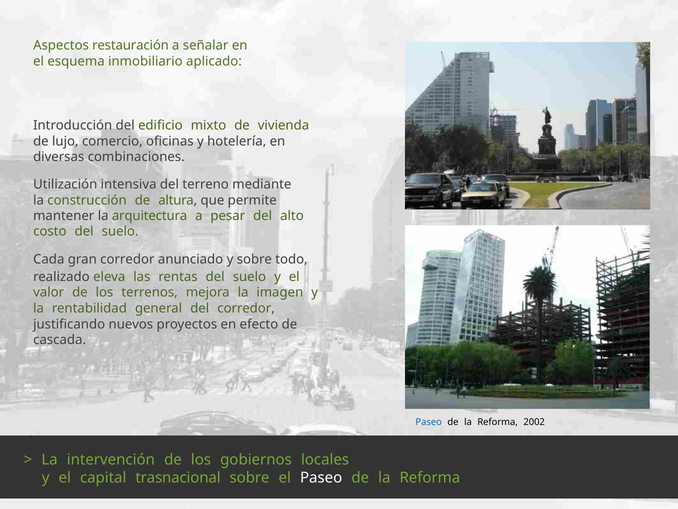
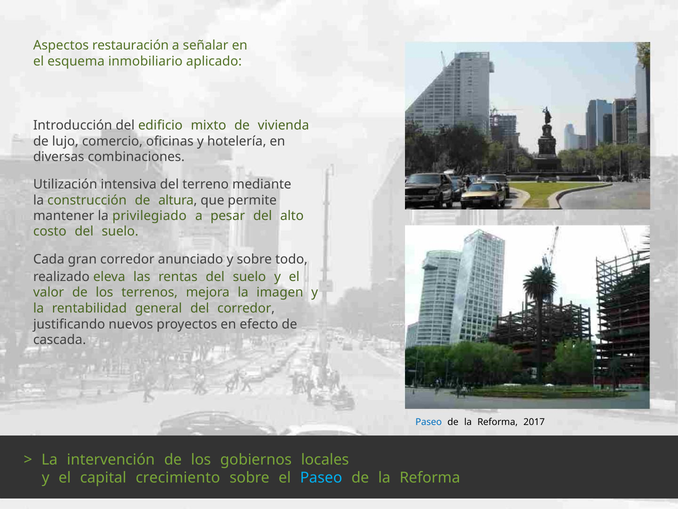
arquitectura: arquitectura -> privilegiado
2002: 2002 -> 2017
trasnacional: trasnacional -> crecimiento
Paseo at (321, 477) colour: white -> light blue
